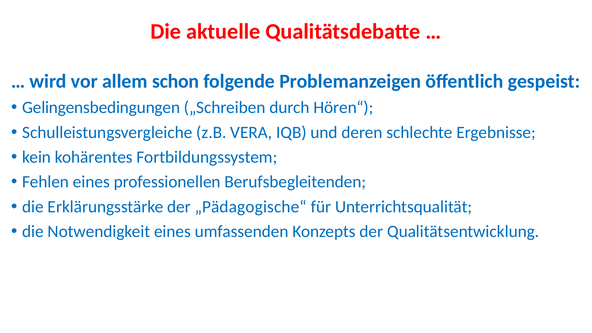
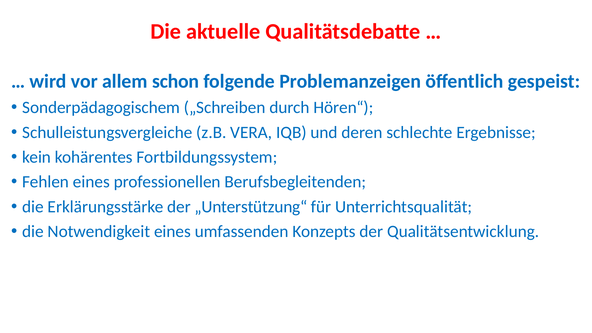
Gelingensbedingungen: Gelingensbedingungen -> Sonderpädagogischem
„Pädagogische“: „Pädagogische“ -> „Unterstützung“
